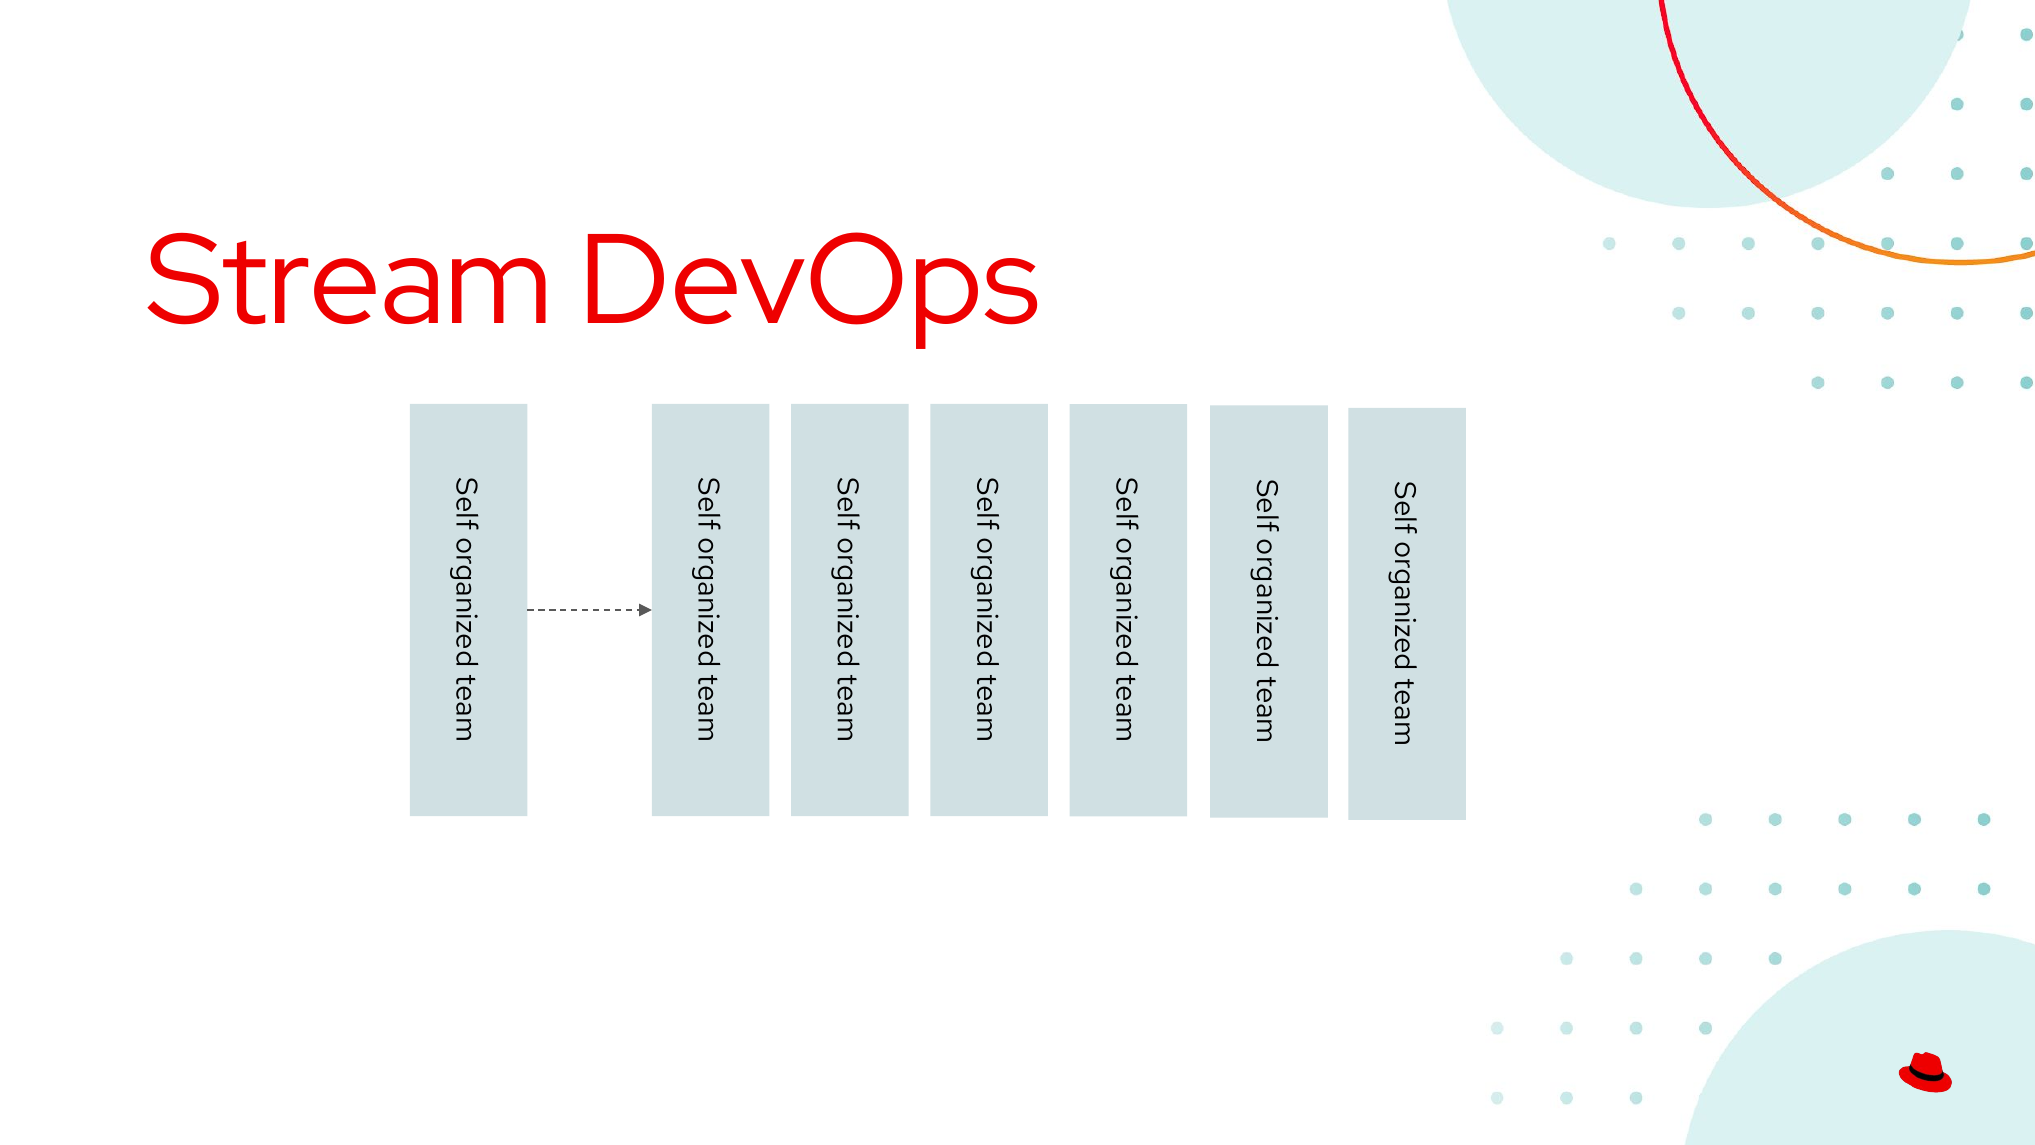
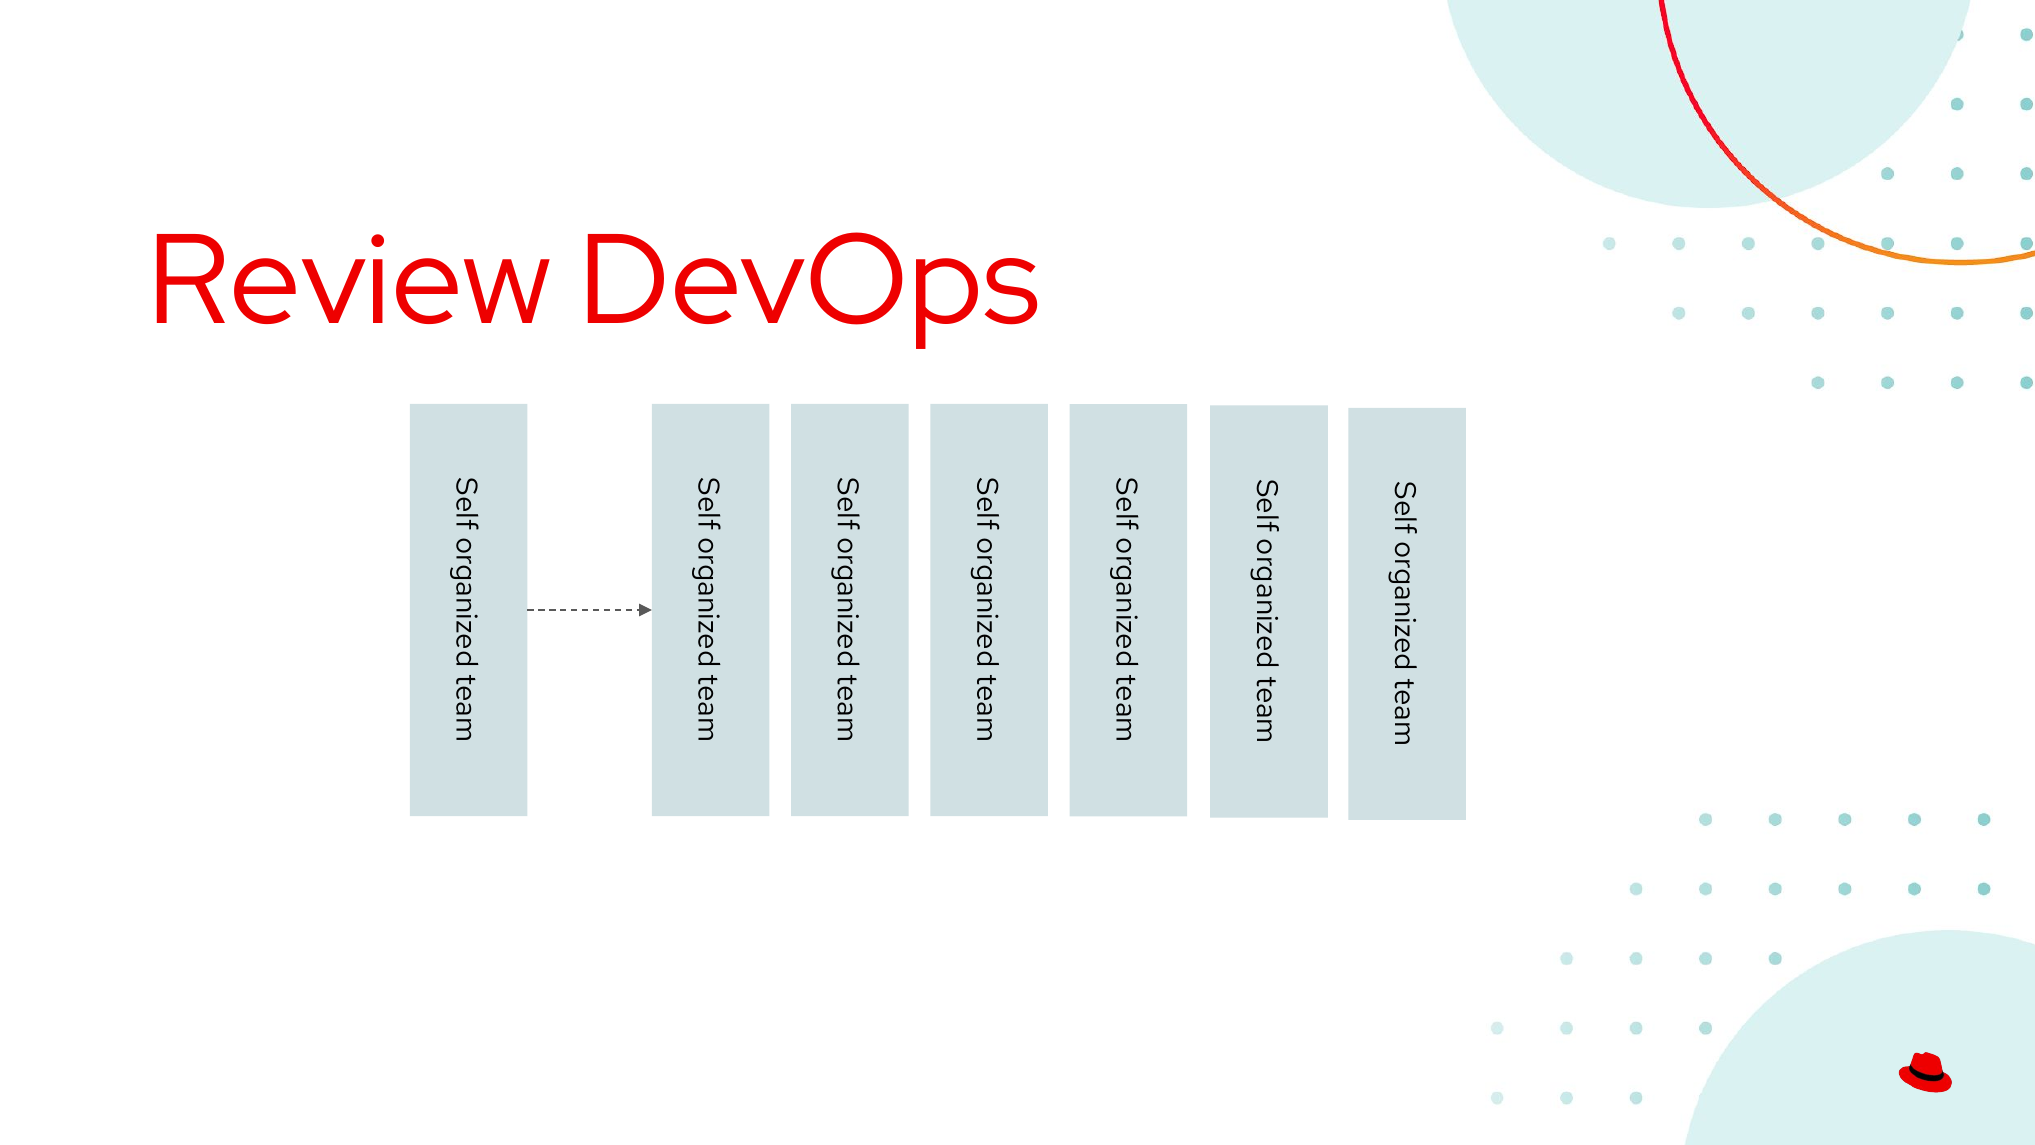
Stream: Stream -> Review
